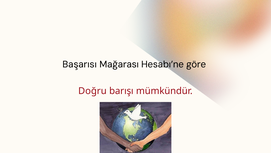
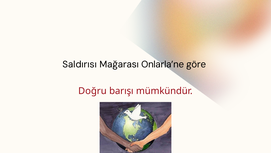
Başarısı: Başarısı -> Saldırısı
Hesabı’ne: Hesabı’ne -> Onlarla’ne
